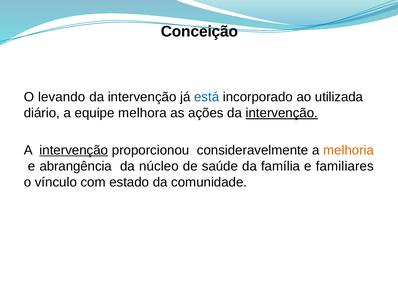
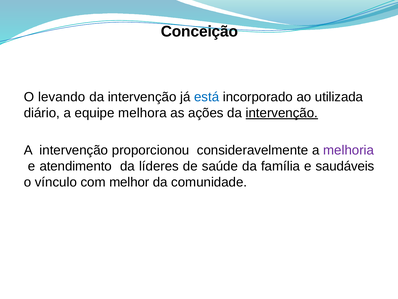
intervenção at (74, 150) underline: present -> none
melhoria colour: orange -> purple
abrangência: abrangência -> atendimento
núcleo: núcleo -> líderes
familiares: familiares -> saudáveis
estado: estado -> melhor
